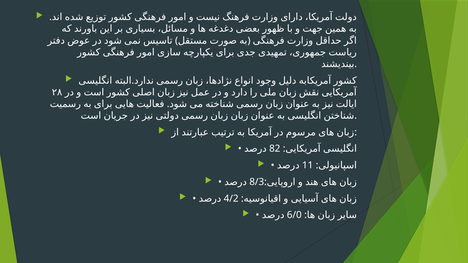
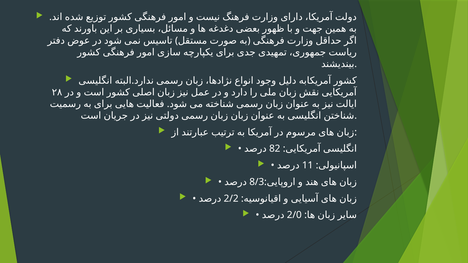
4/2: 4/2 -> 2/2
6/0: 6/0 -> 2/0
